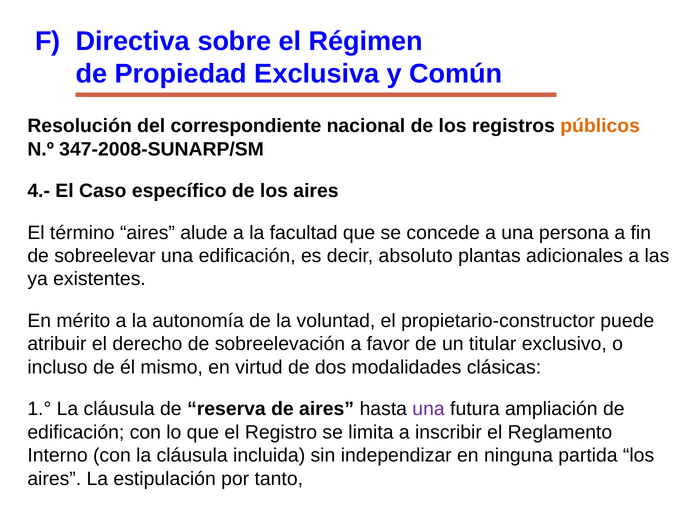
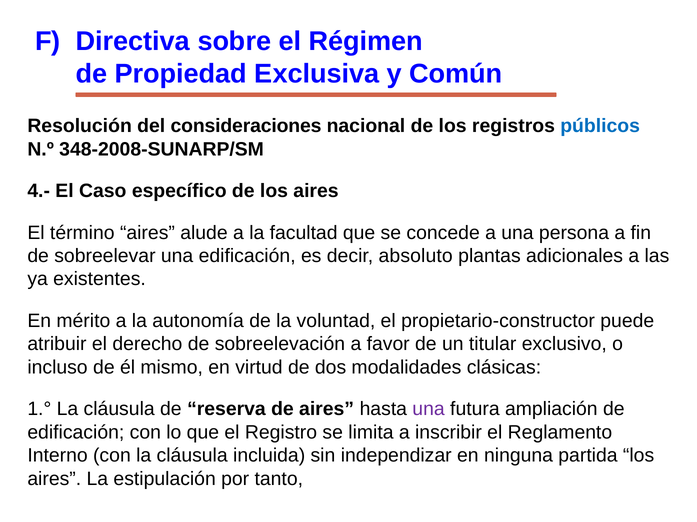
correspondiente: correspondiente -> consideraciones
públicos colour: orange -> blue
347-2008-SUNARP/SM: 347-2008-SUNARP/SM -> 348-2008-SUNARP/SM
